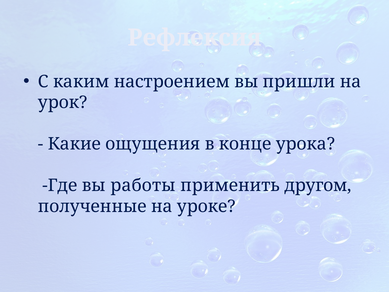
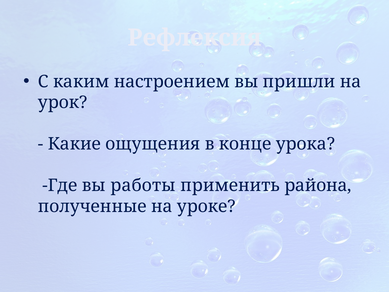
другом: другом -> района
